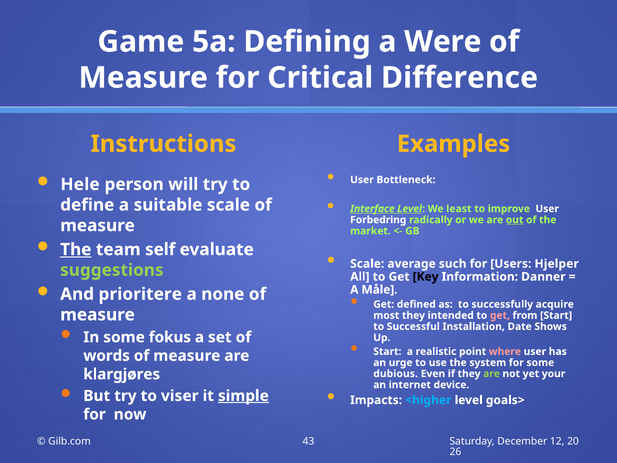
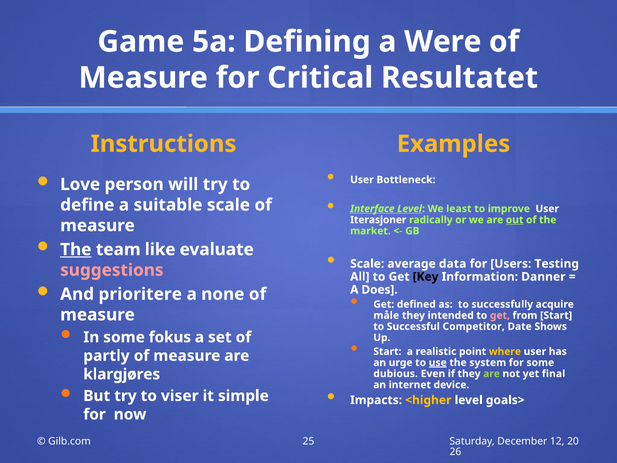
Difference: Difference -> Resultatet
Hele: Hele -> Love
Forbedring: Forbedring -> Iterasjoner
self: self -> like
such: such -> data
Hjelper: Hjelper -> Testing
suggestions colour: light green -> pink
Måle: Måle -> Does
most: most -> måle
Installation: Installation -> Competitor
where colour: pink -> yellow
words: words -> partly
use underline: none -> present
your: your -> final
simple underline: present -> none
<higher colour: light blue -> yellow
43: 43 -> 25
